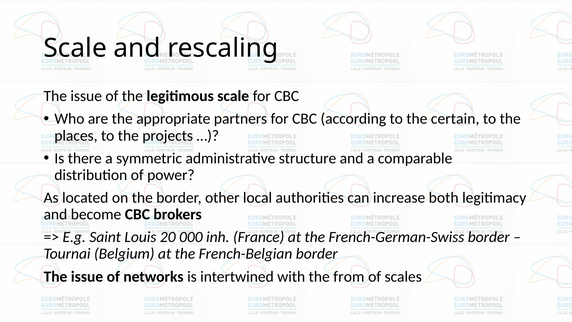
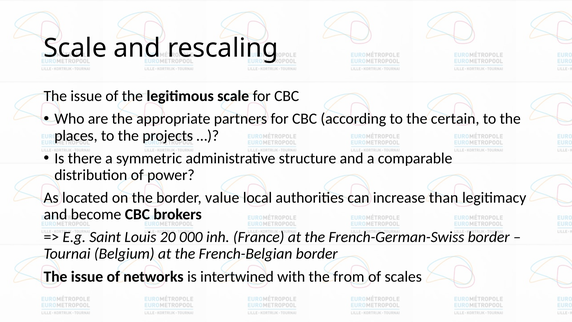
other: other -> value
both: both -> than
